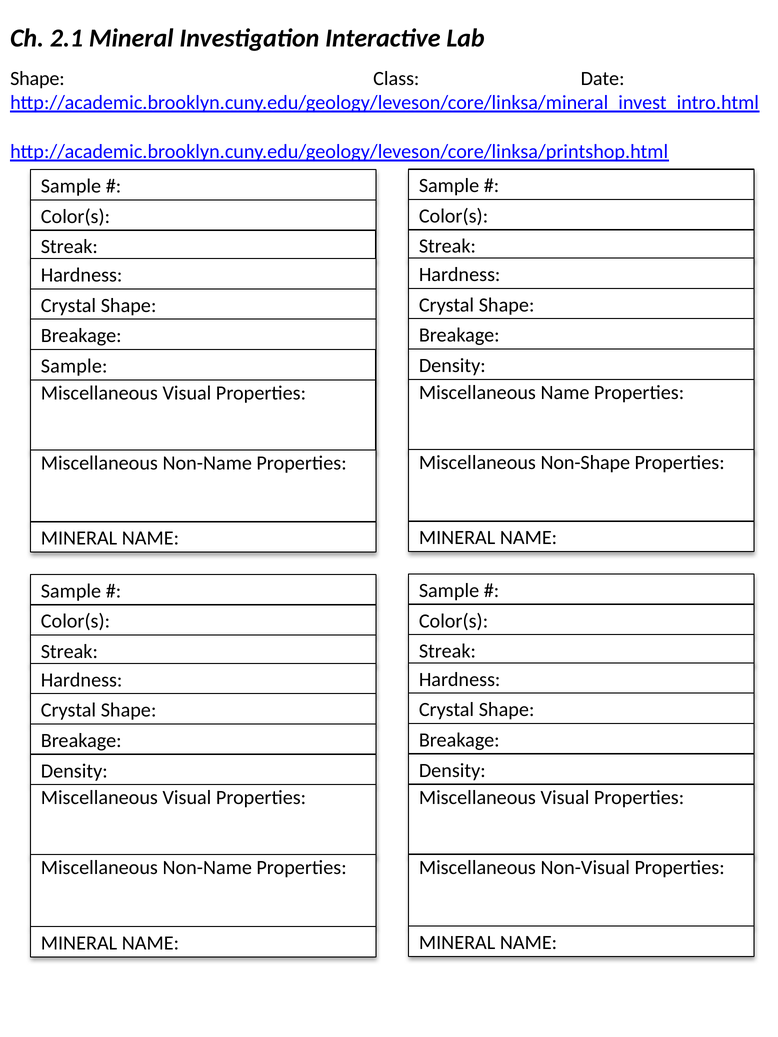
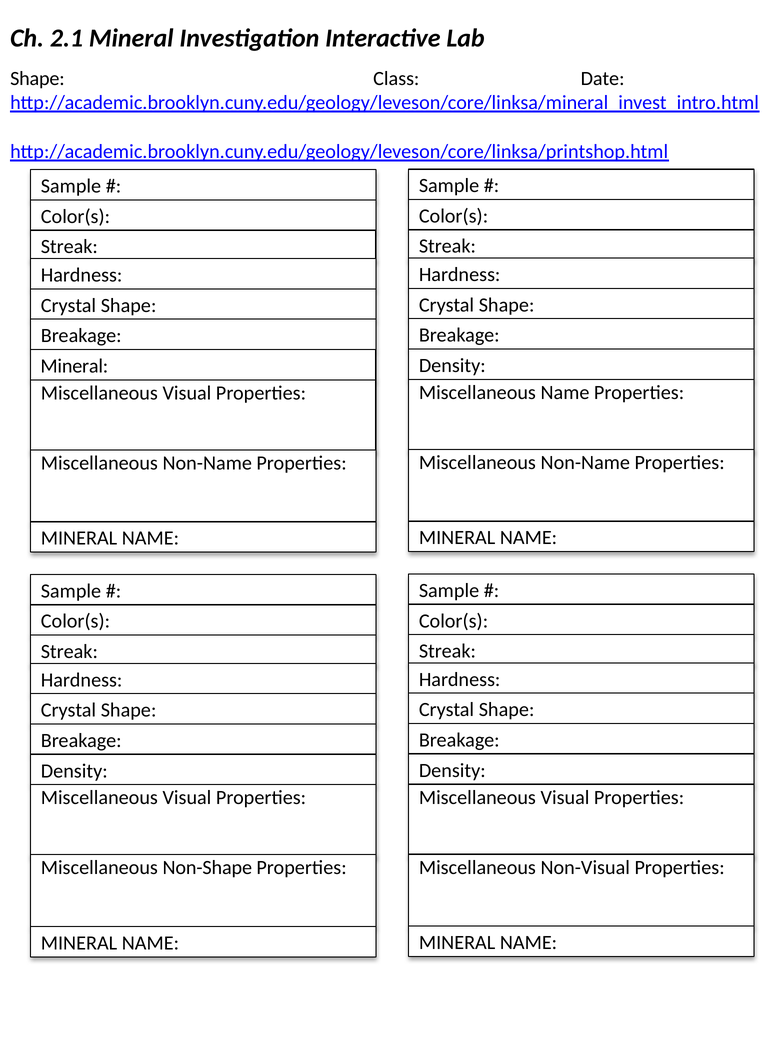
Sample at (74, 366): Sample -> Mineral
Non-Shape at (585, 463): Non-Shape -> Non-Name
Non-Name at (207, 868): Non-Name -> Non-Shape
